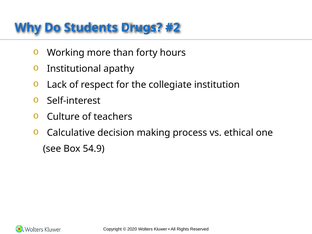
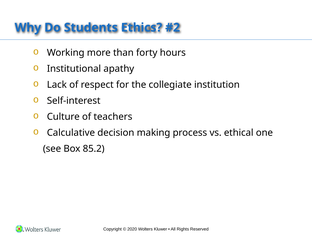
Drugs: Drugs -> Ethics
54.9: 54.9 -> 85.2
